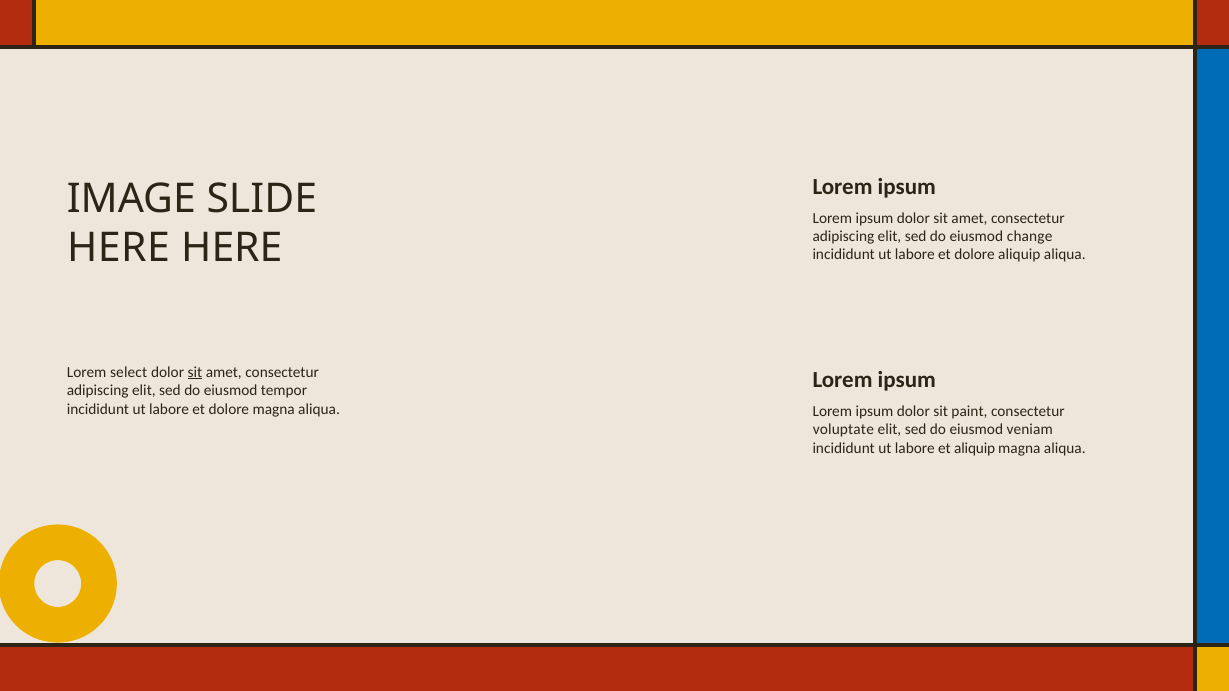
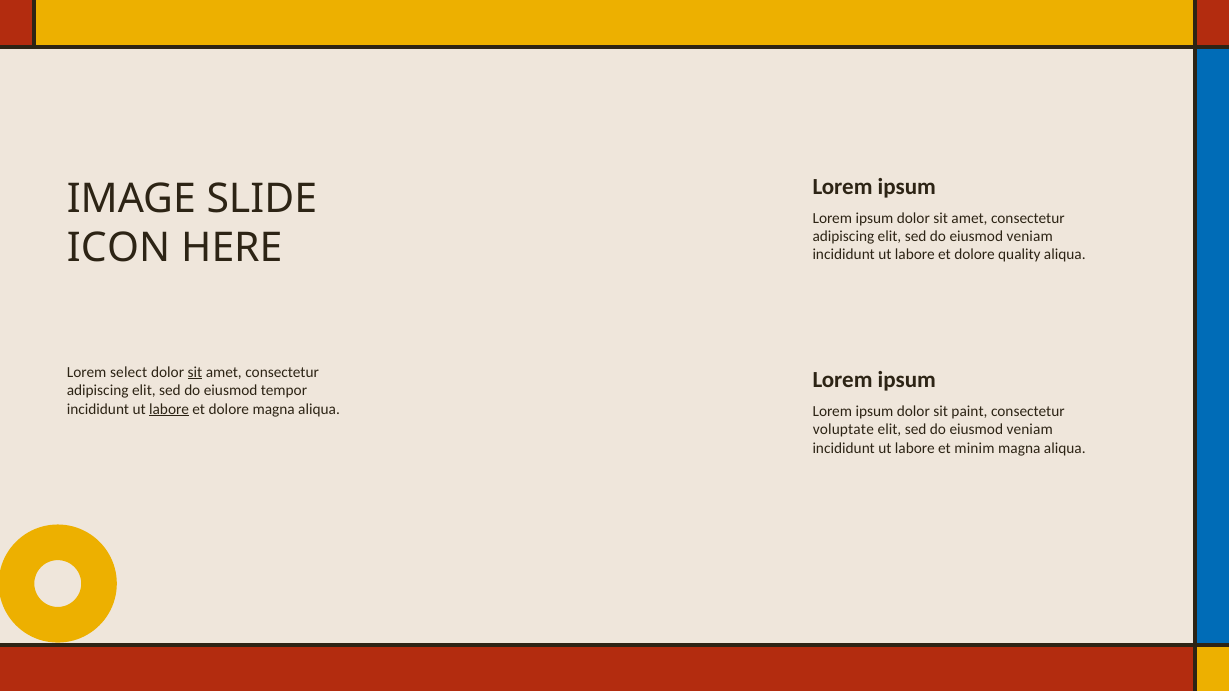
change at (1030, 237): change -> veniam
HERE at (118, 248): HERE -> ICON
dolore aliquip: aliquip -> quality
labore at (169, 409) underline: none -> present
et aliquip: aliquip -> minim
